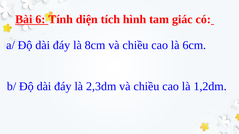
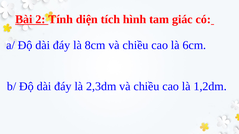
6: 6 -> 2
